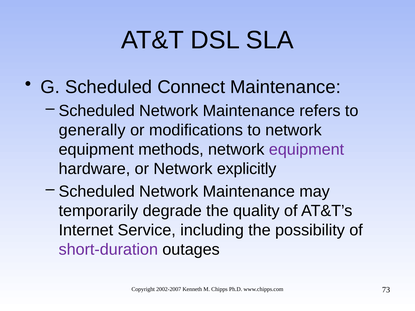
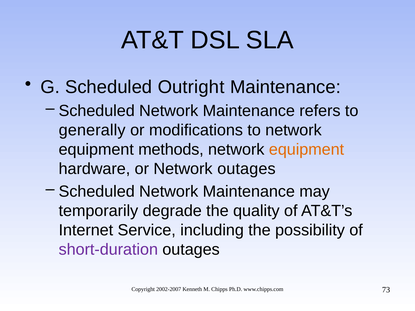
Connect: Connect -> Outright
equipment at (306, 150) colour: purple -> orange
Network explicitly: explicitly -> outages
